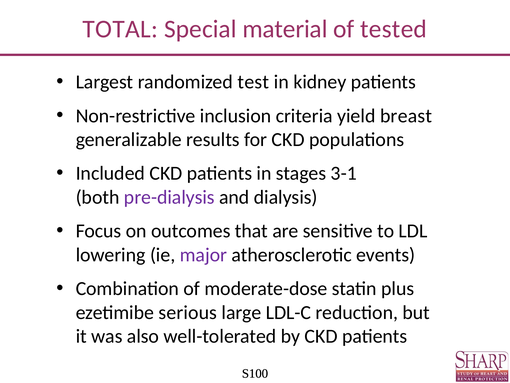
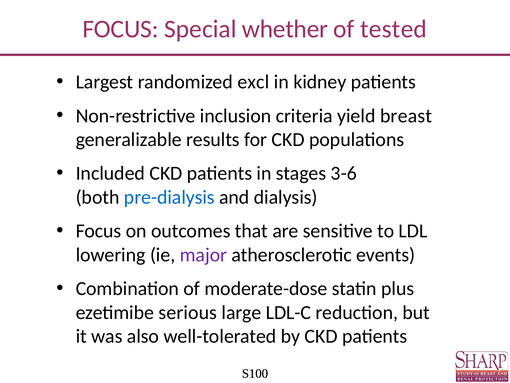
TOTAL at (120, 29): TOTAL -> FOCUS
material: material -> whether
test: test -> excl
3-1: 3-1 -> 3-6
pre-dialysis colour: purple -> blue
